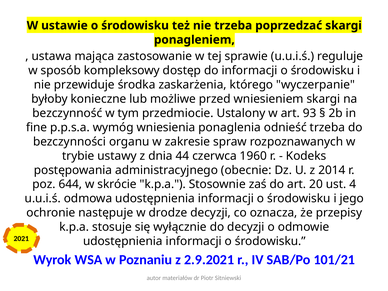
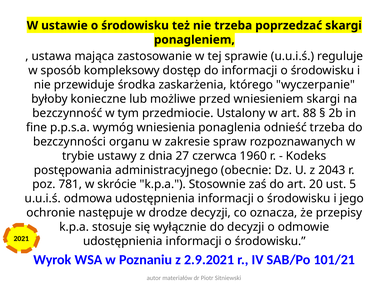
93: 93 -> 88
44: 44 -> 27
2014: 2014 -> 2043
644: 644 -> 781
4: 4 -> 5
